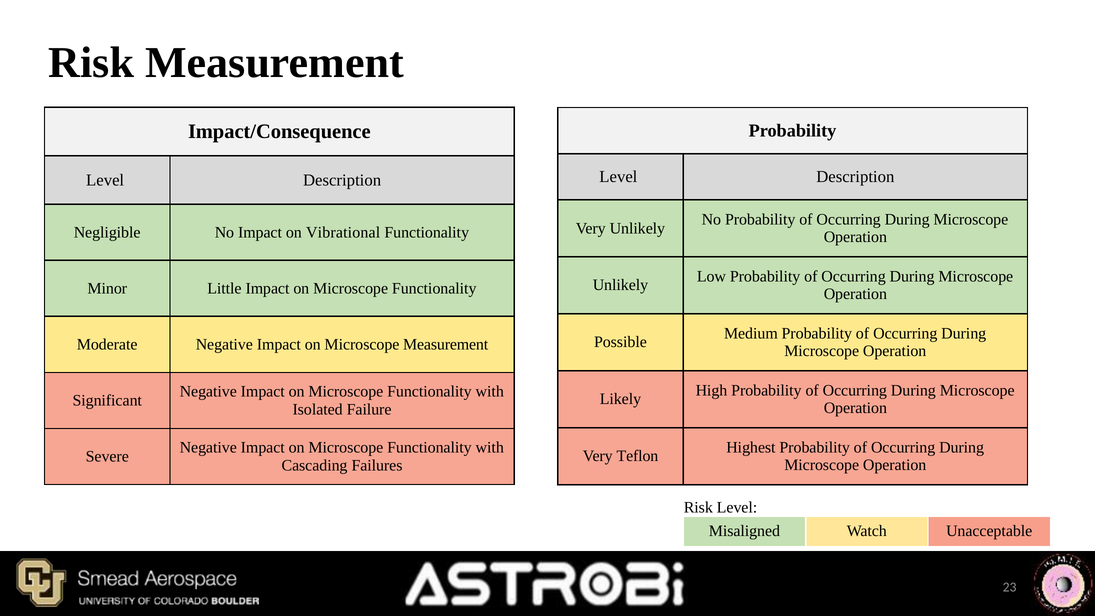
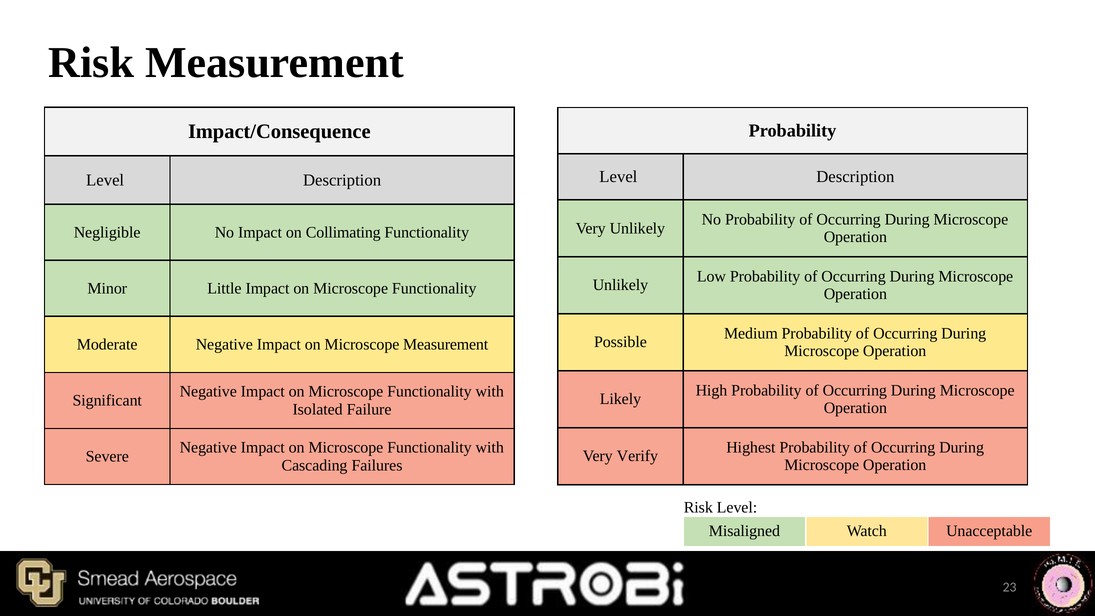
Vibrational: Vibrational -> Collimating
Teflon: Teflon -> Verify
